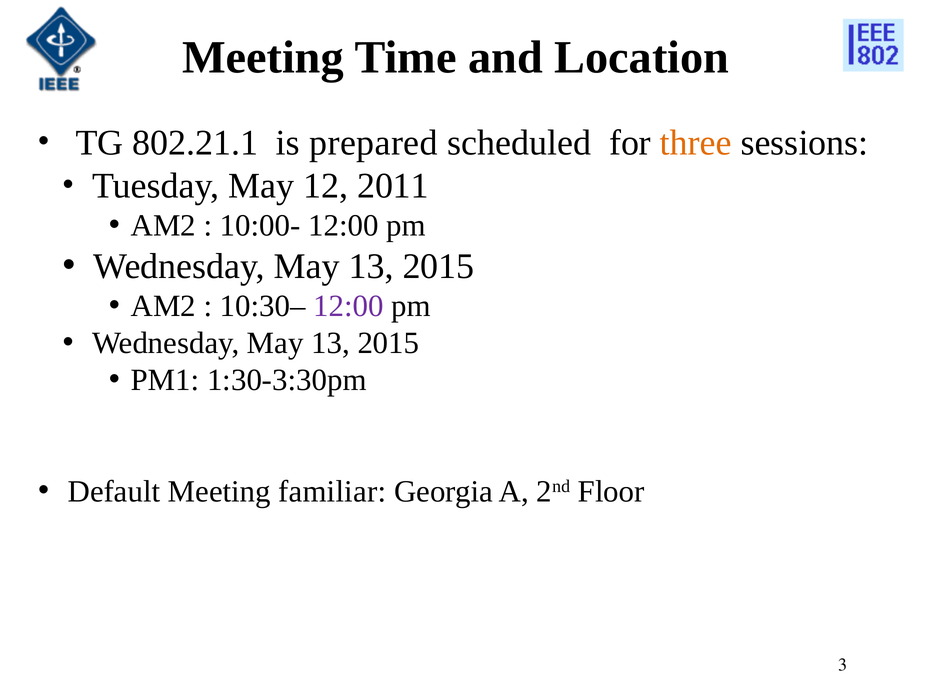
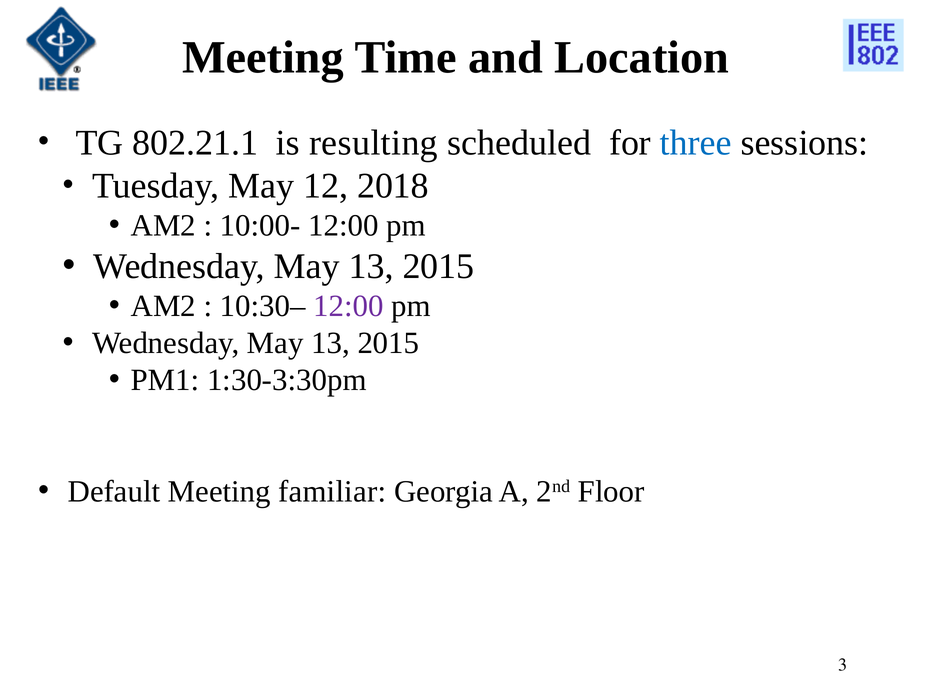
prepared: prepared -> resulting
three colour: orange -> blue
2011: 2011 -> 2018
